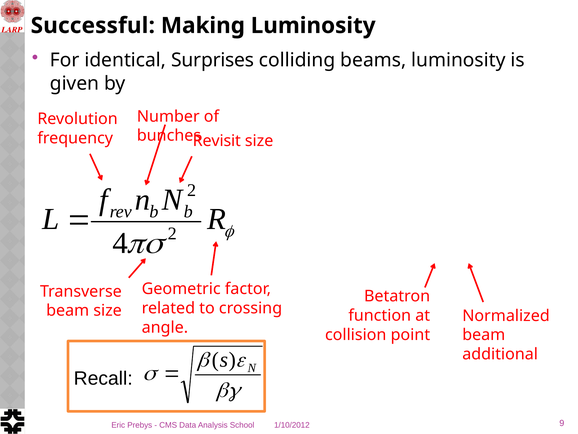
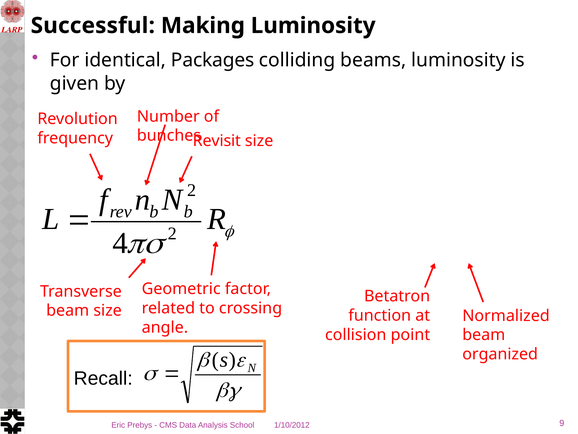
Surprises: Surprises -> Packages
additional: additional -> organized
